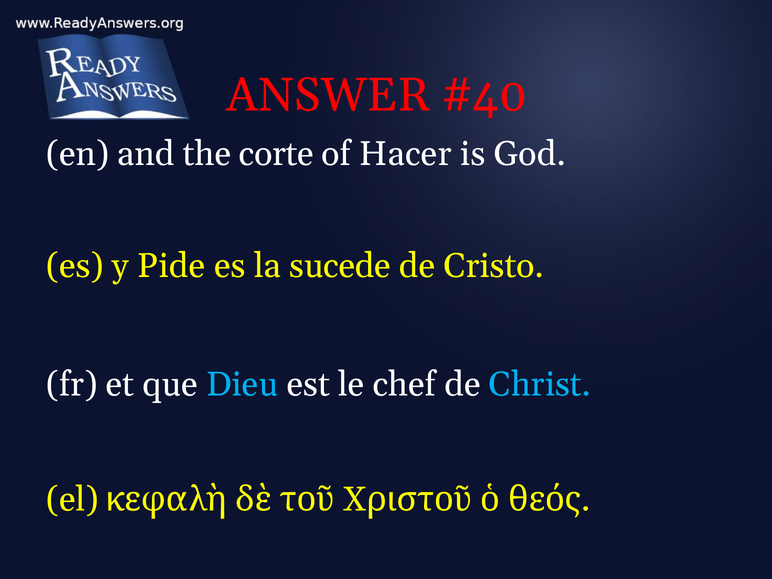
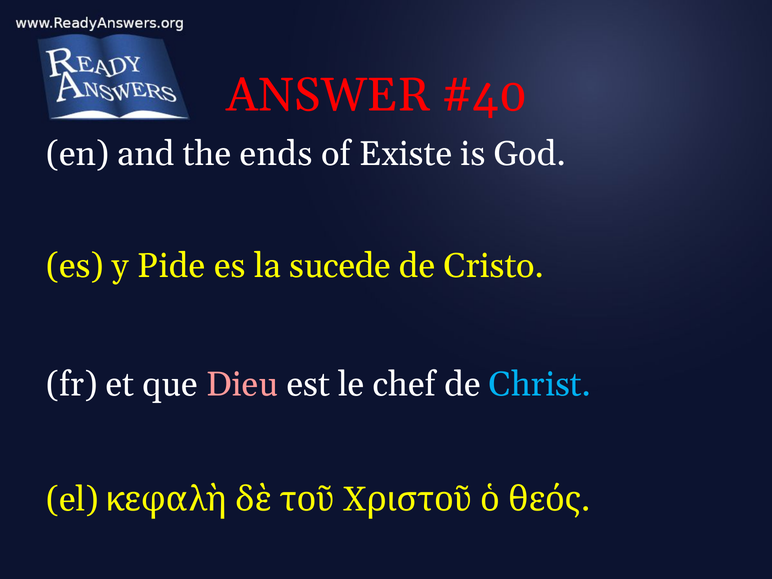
corte: corte -> ends
Hacer: Hacer -> Existe
Dieu colour: light blue -> pink
